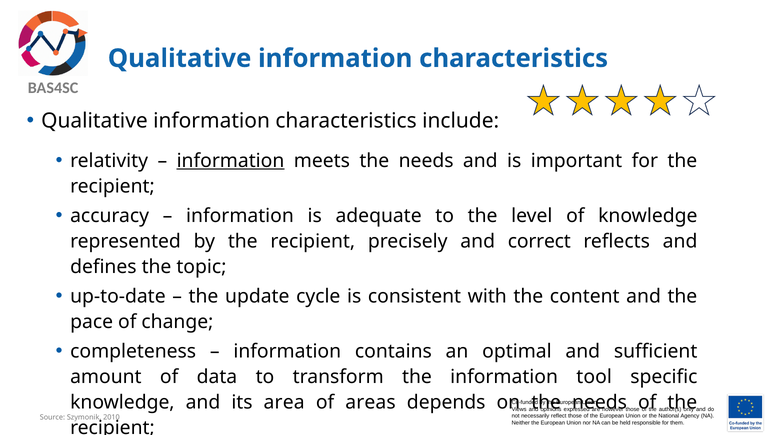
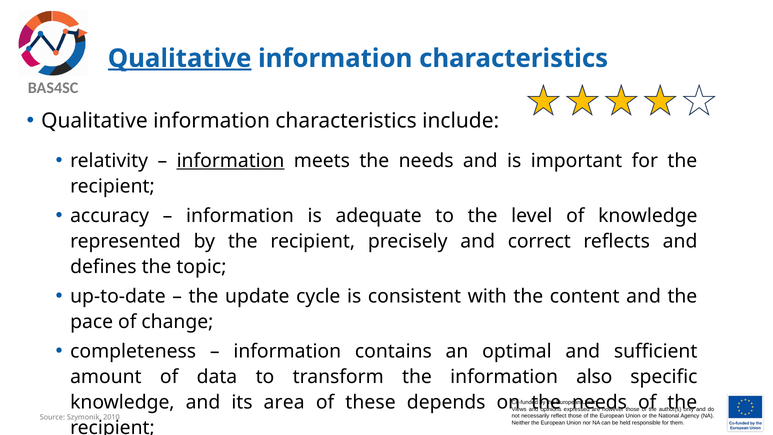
Qualitative at (180, 58) underline: none -> present
tool: tool -> also
areas: areas -> these
